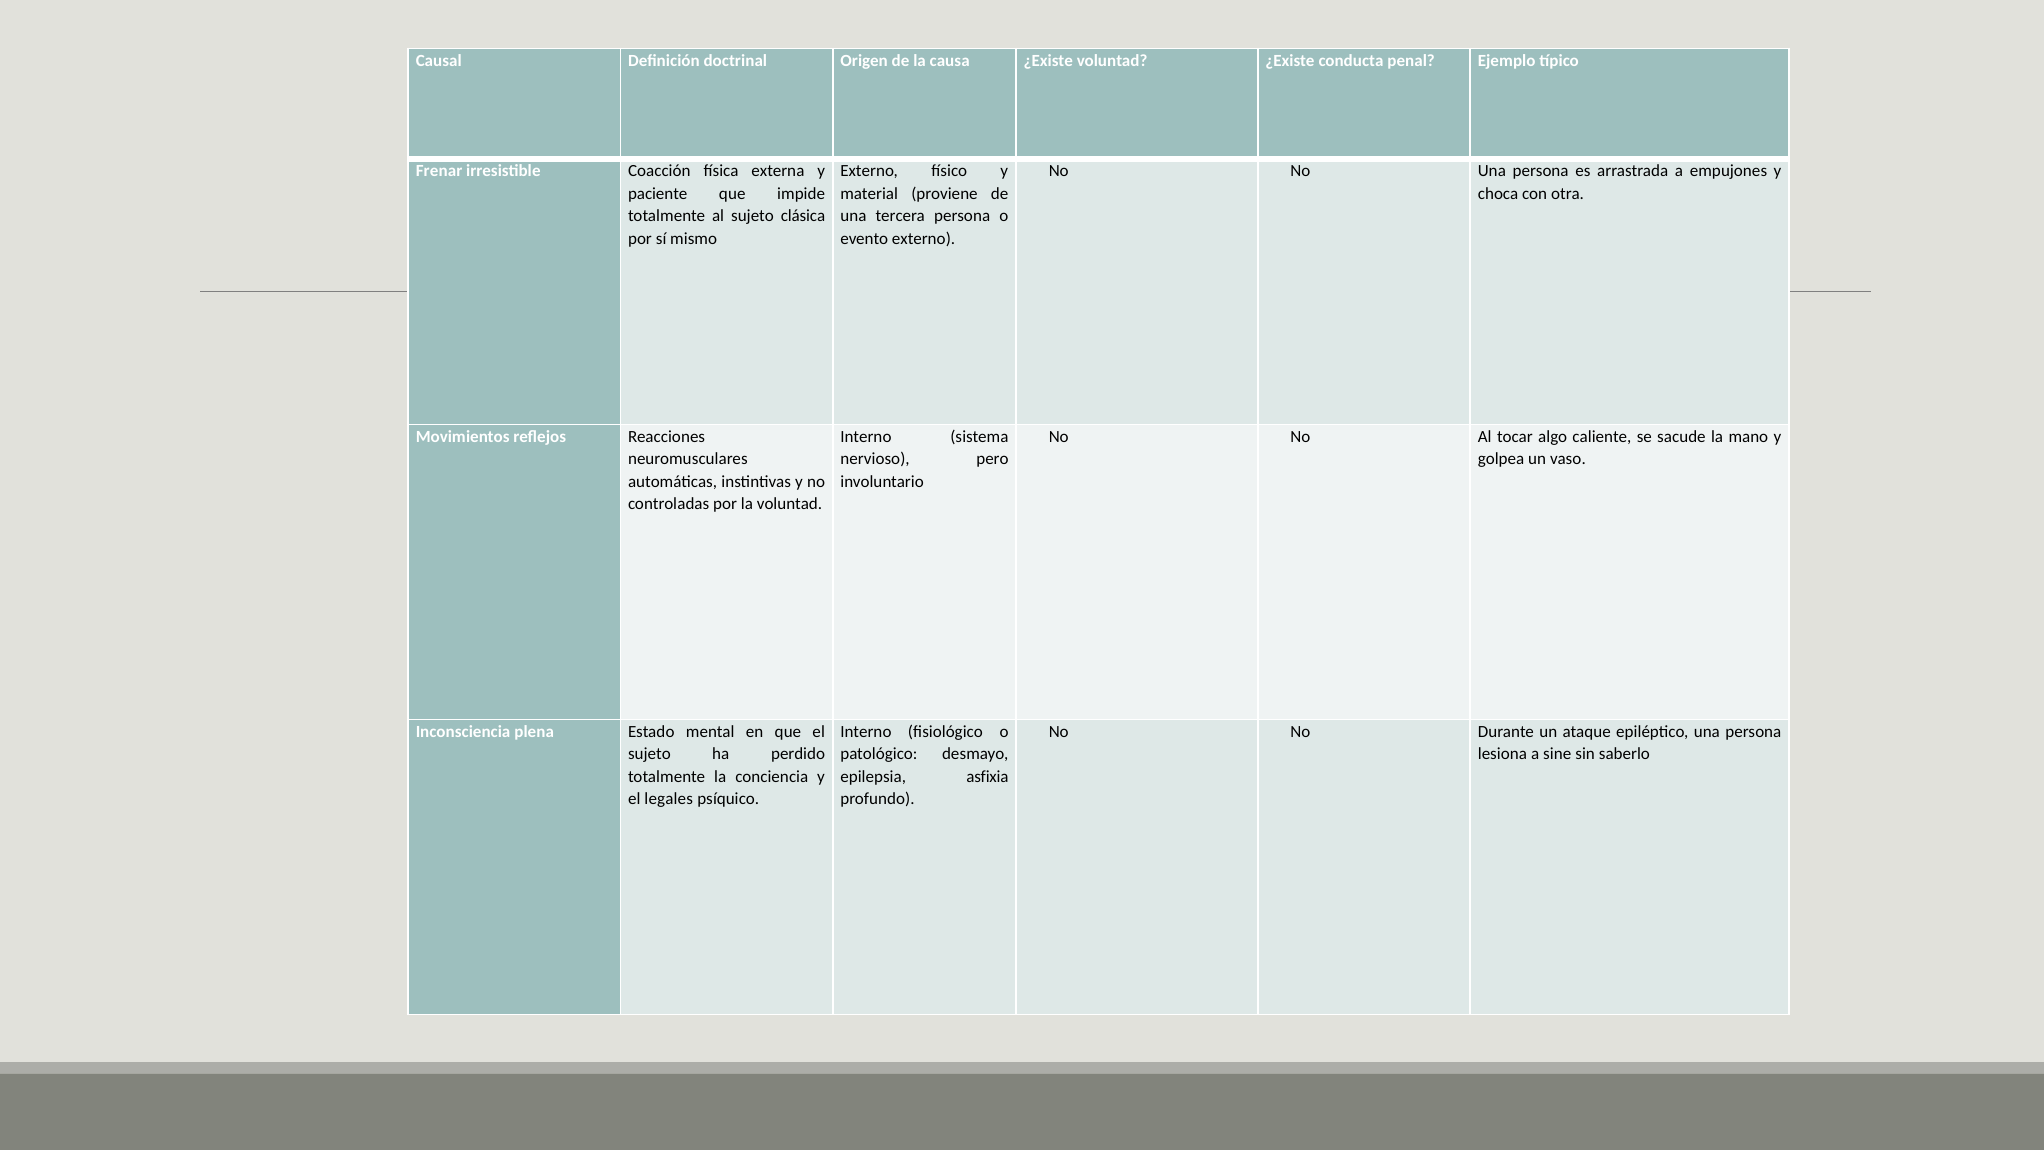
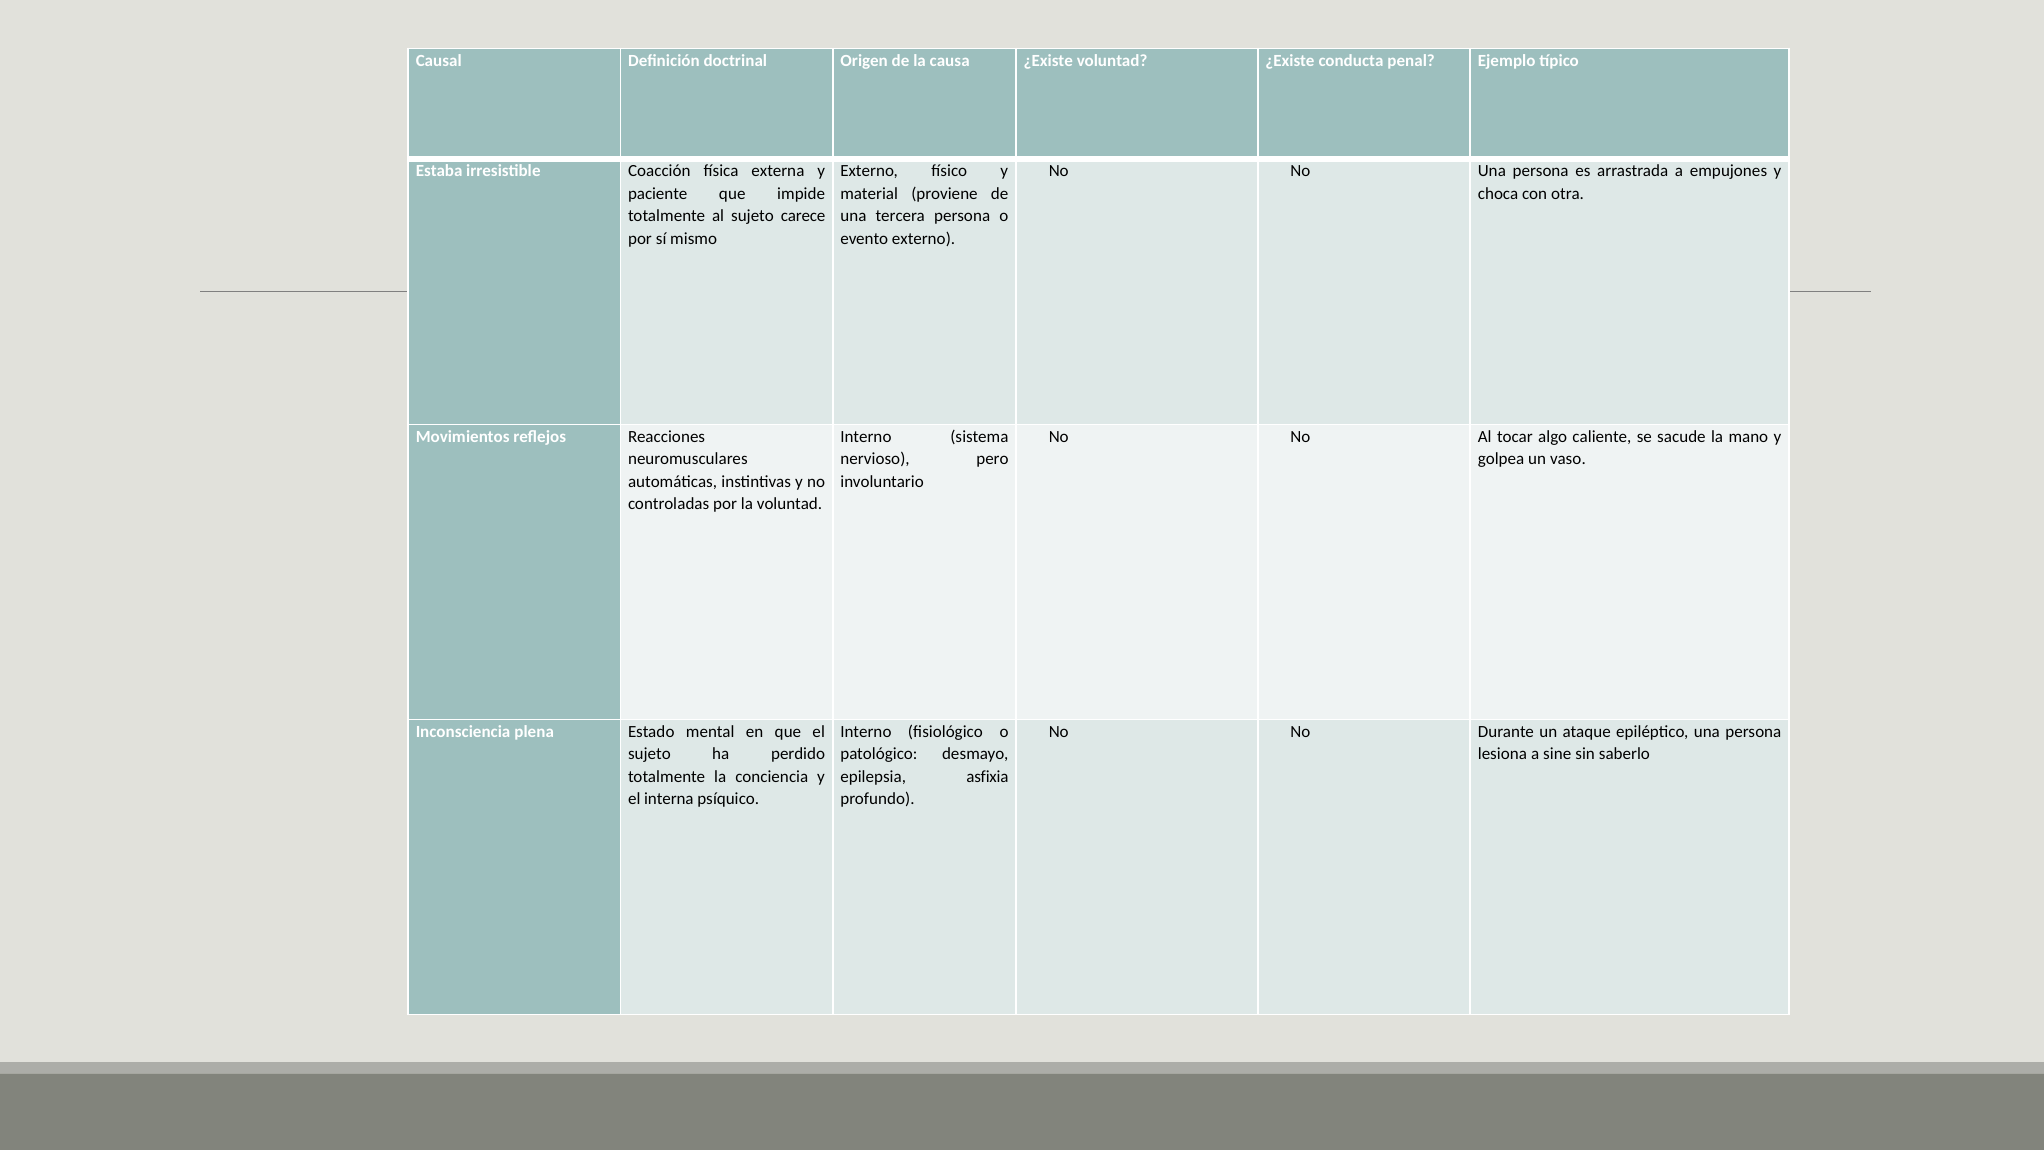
Frenar: Frenar -> Estaba
clásica: clásica -> carece
legales: legales -> interna
